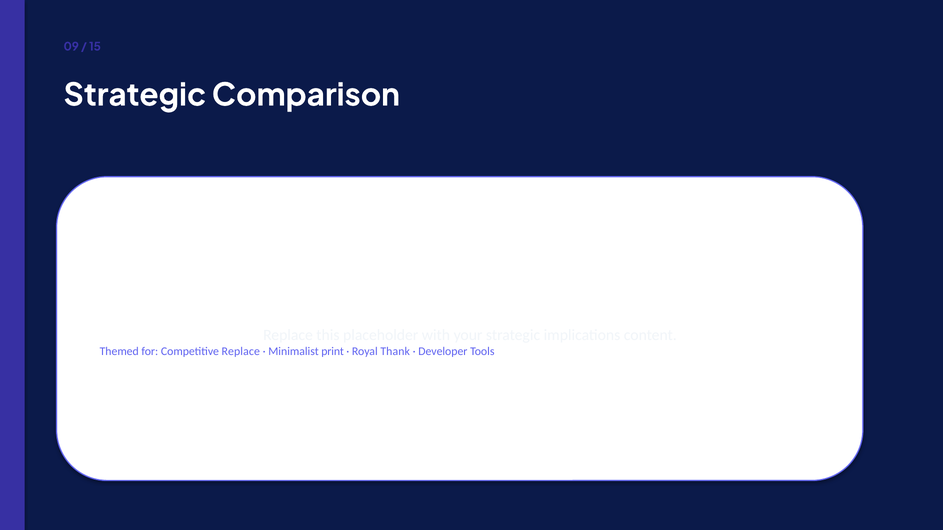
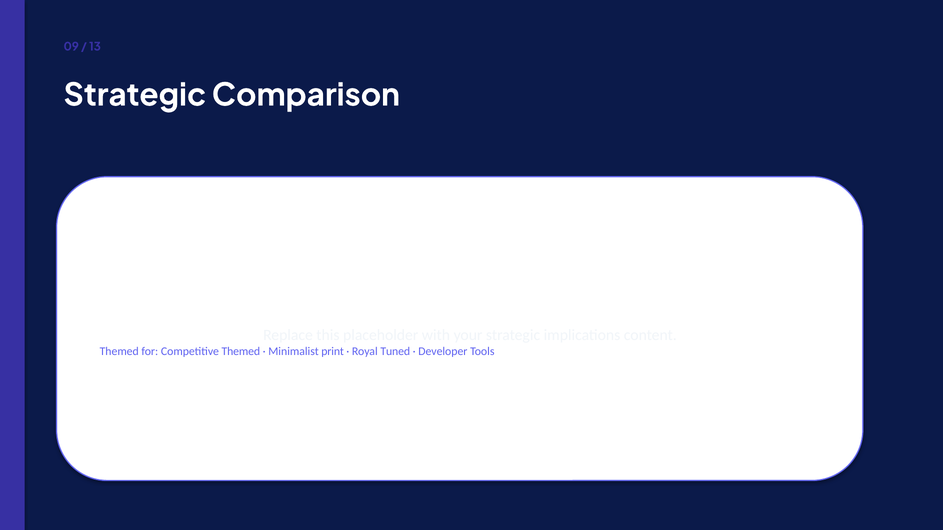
15: 15 -> 13
Competitive Replace: Replace -> Themed
Thank: Thank -> Tuned
